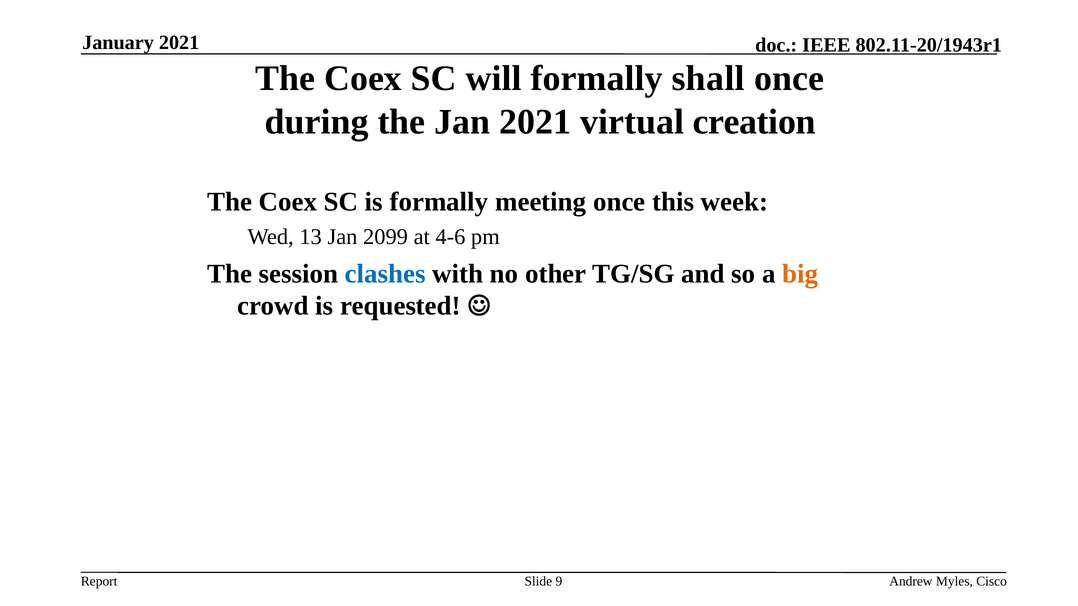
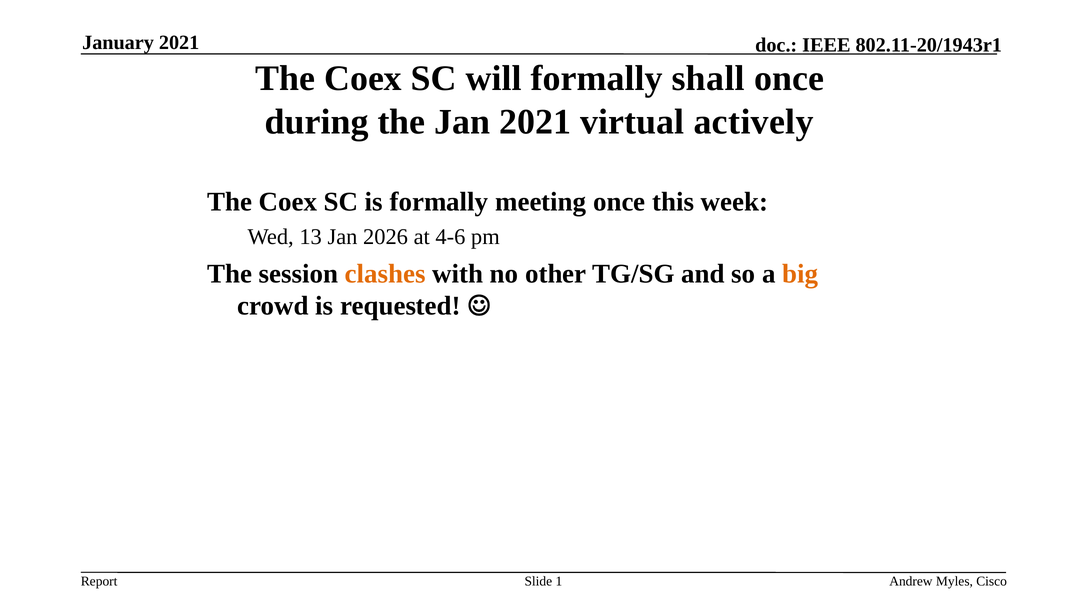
creation: creation -> actively
2099: 2099 -> 2026
clashes colour: blue -> orange
9: 9 -> 1
